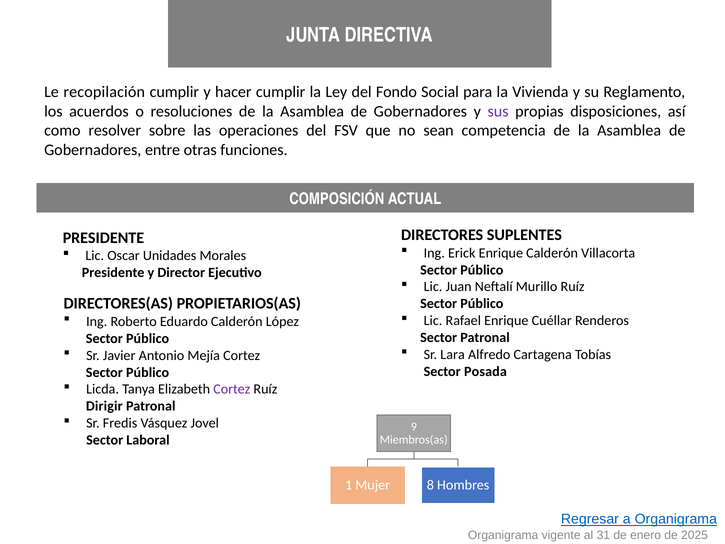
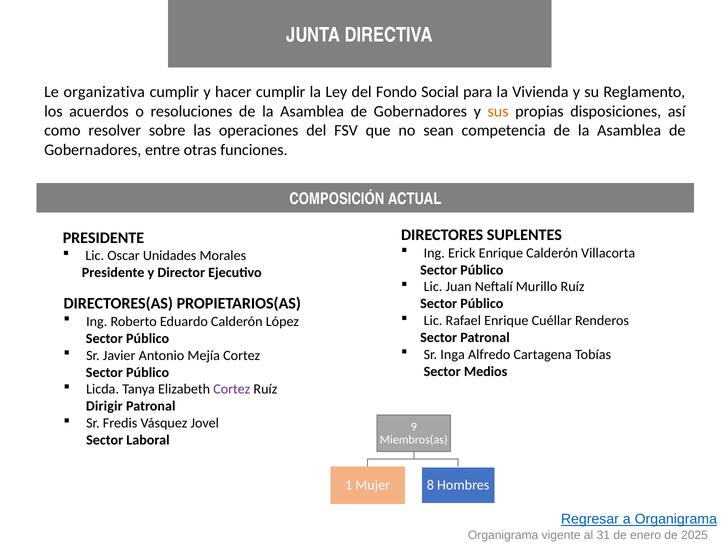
recopilación: recopilación -> organizativa
sus colour: purple -> orange
Lara: Lara -> Inga
Posada: Posada -> Medios
